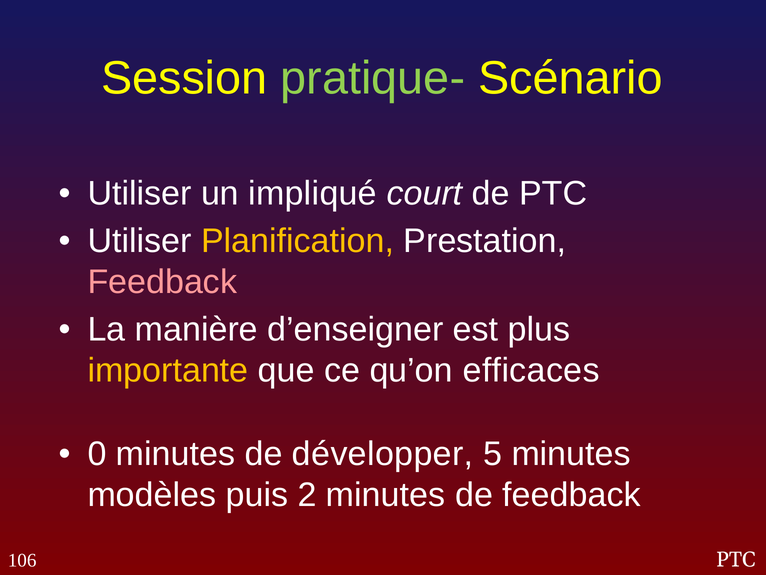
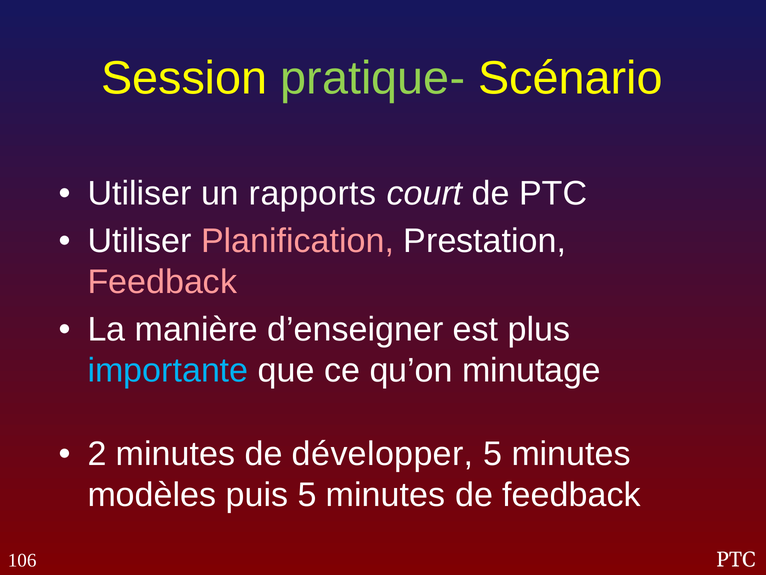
impliqué: impliqué -> rapports
Planification colour: yellow -> pink
importante colour: yellow -> light blue
efficaces: efficaces -> minutage
0: 0 -> 2
puis 2: 2 -> 5
